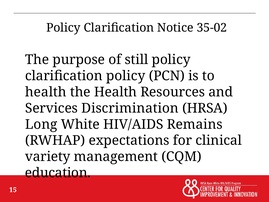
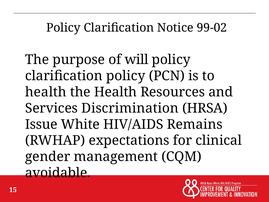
35-02: 35-02 -> 99-02
still: still -> will
Long: Long -> Issue
variety: variety -> gender
education: education -> avoidable
